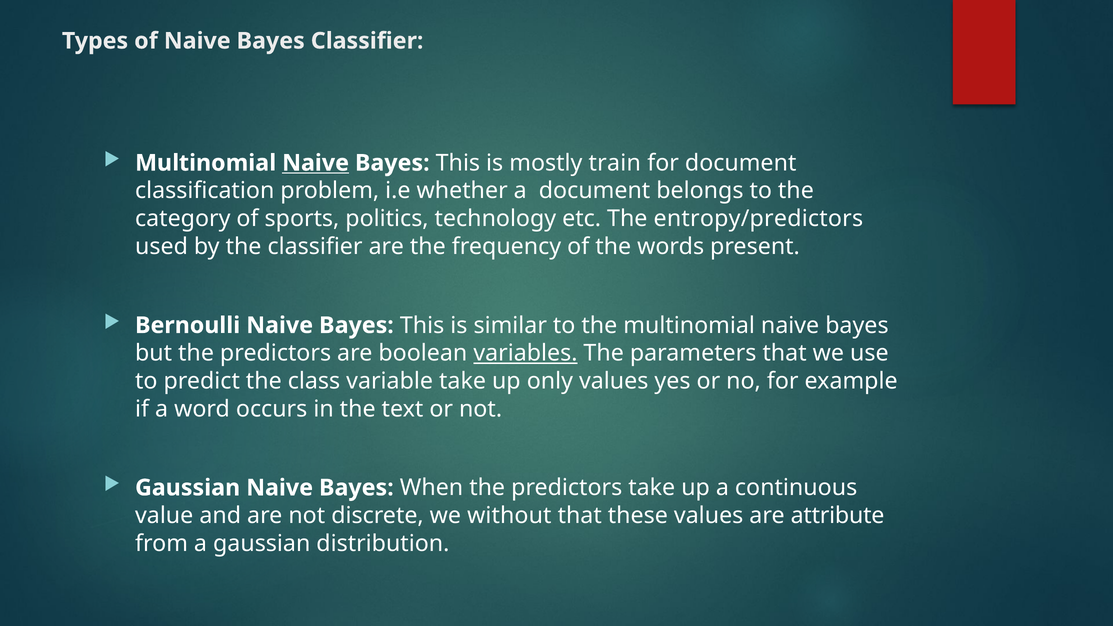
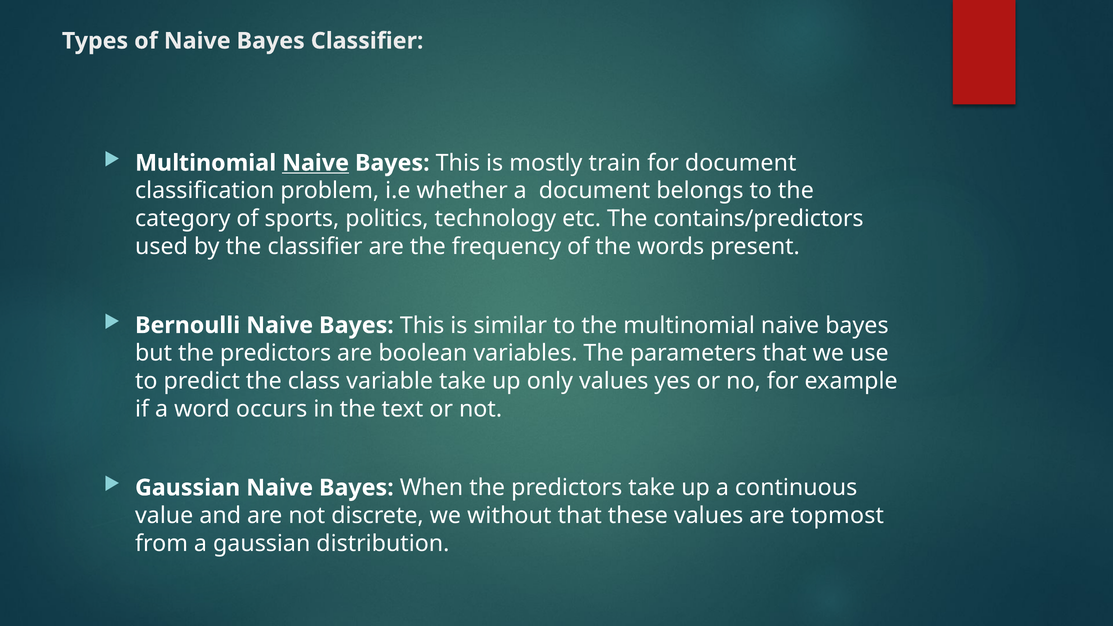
entropy/predictors: entropy/predictors -> contains/predictors
variables underline: present -> none
attribute: attribute -> topmost
